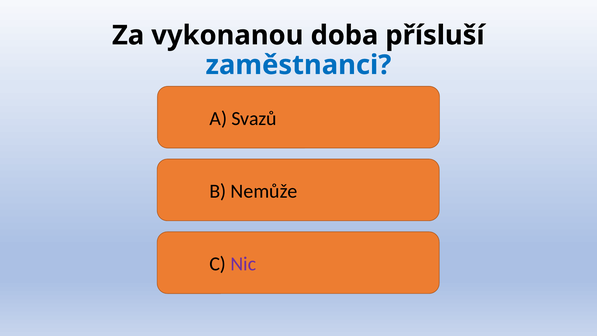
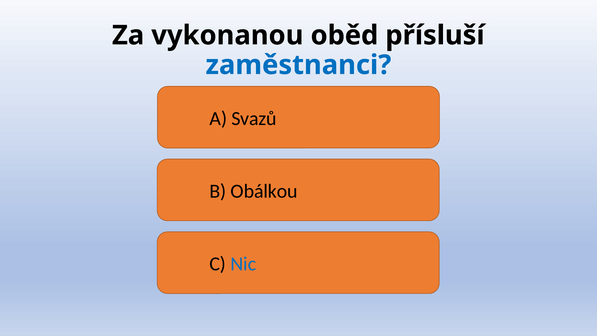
doba: doba -> oběd
Nemůže: Nemůže -> Obálkou
Nic colour: purple -> blue
